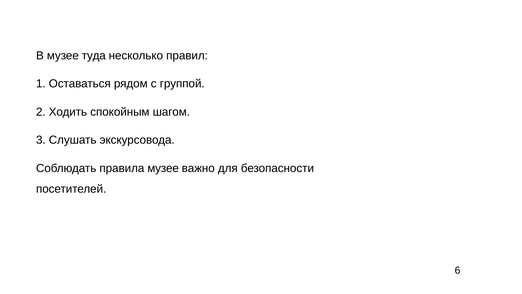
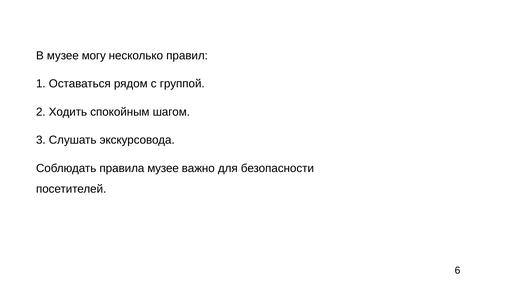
туда: туда -> могу
